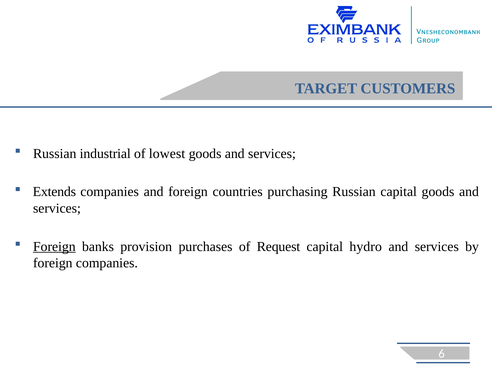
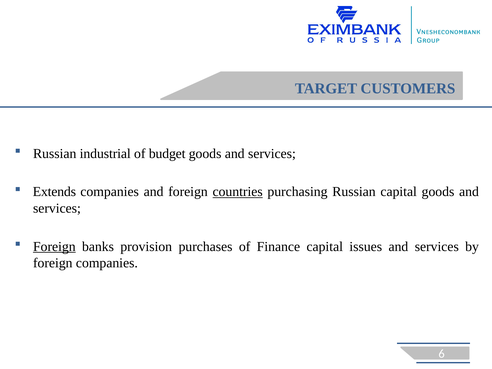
lowest: lowest -> budget
countries underline: none -> present
Request: Request -> Finance
hydro: hydro -> issues
